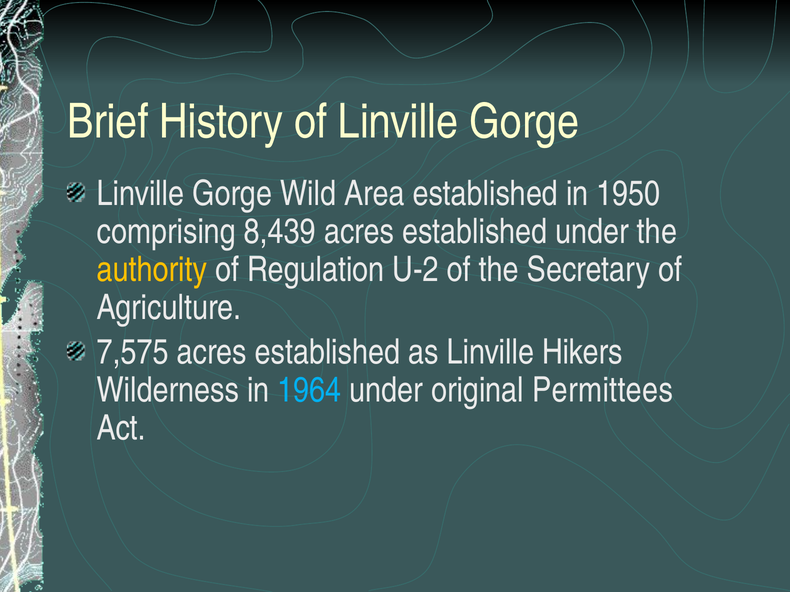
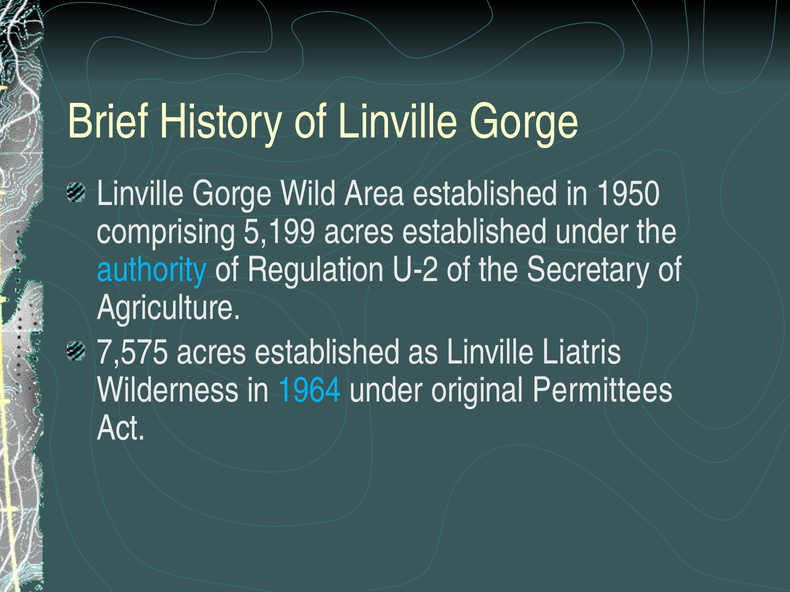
8,439: 8,439 -> 5,199
authority colour: yellow -> light blue
Hikers: Hikers -> Liatris
